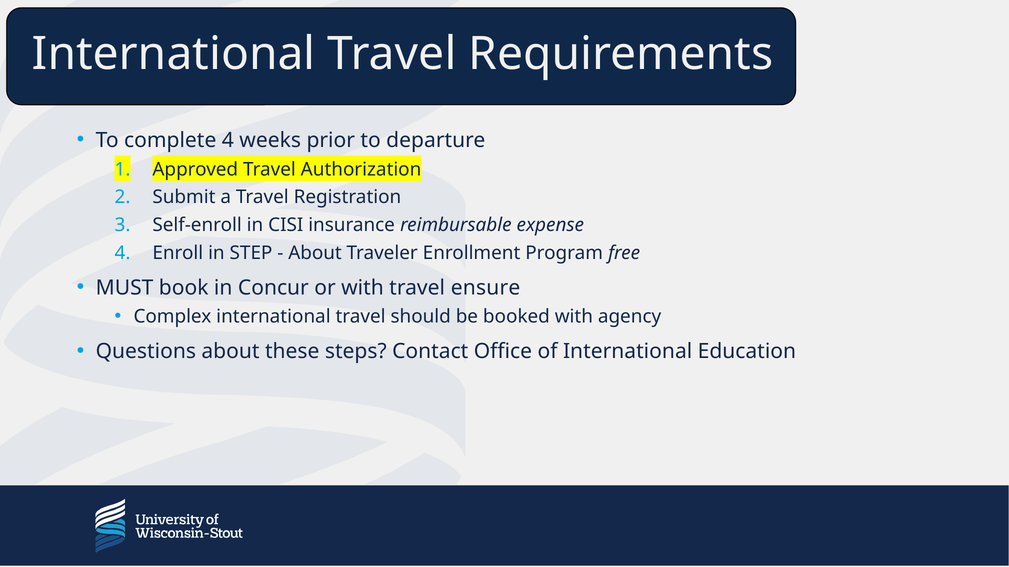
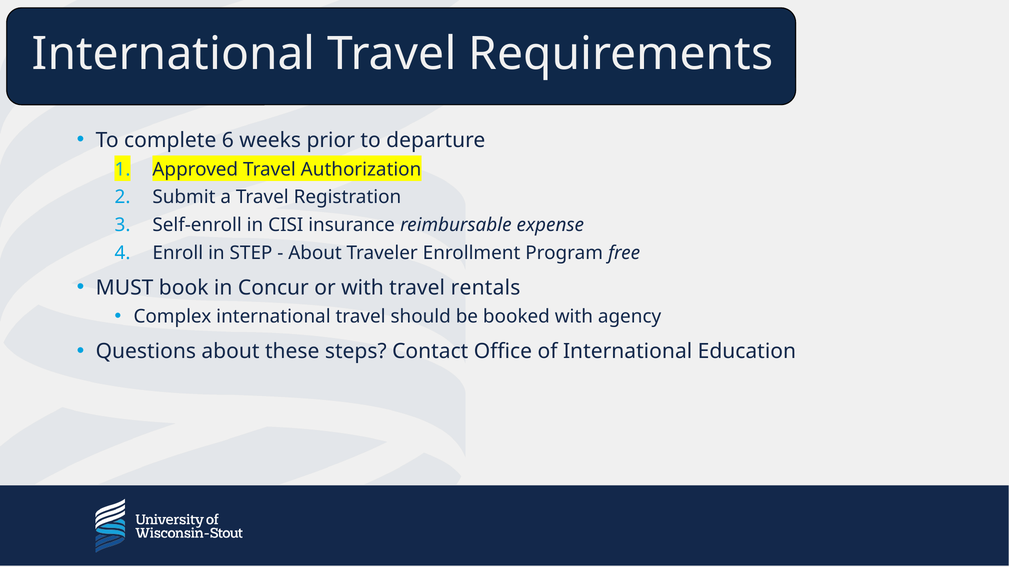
complete 4: 4 -> 6
ensure: ensure -> rentals
